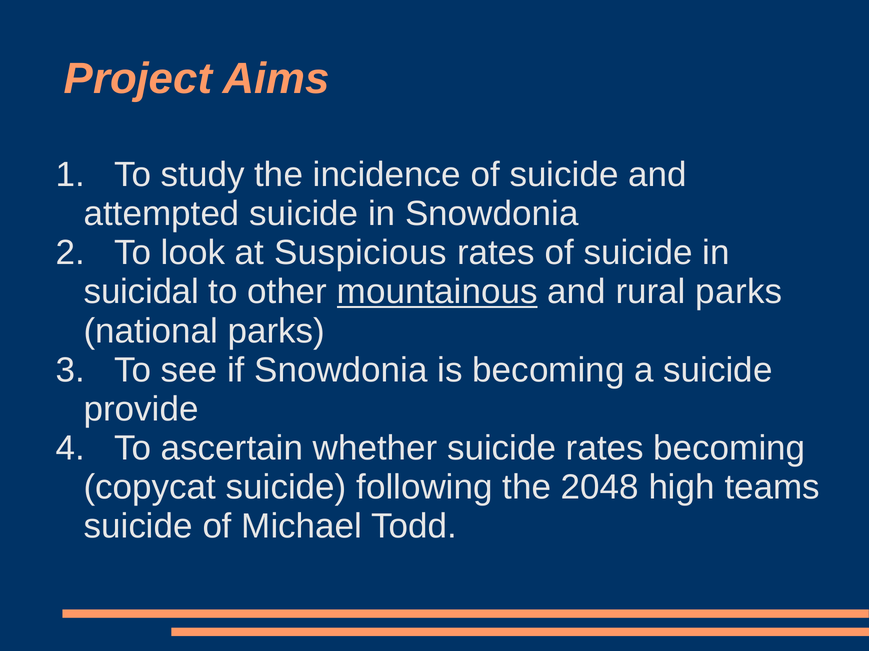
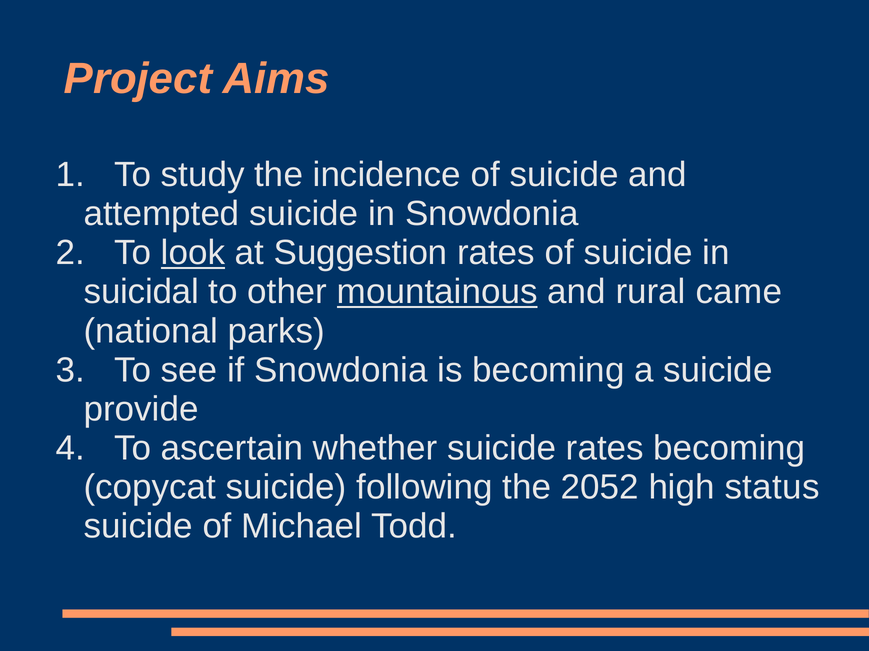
look underline: none -> present
Suspicious: Suspicious -> Suggestion
rural parks: parks -> came
2048: 2048 -> 2052
teams: teams -> status
